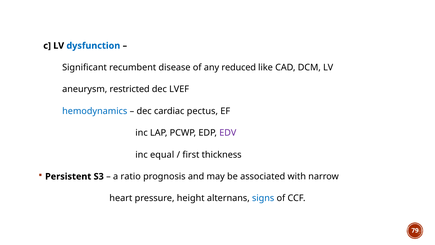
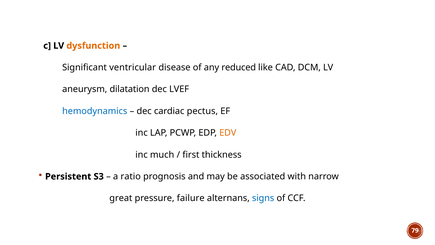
dysfunction colour: blue -> orange
recumbent: recumbent -> ventricular
restricted: restricted -> dilatation
EDV colour: purple -> orange
equal: equal -> much
heart: heart -> great
height: height -> failure
